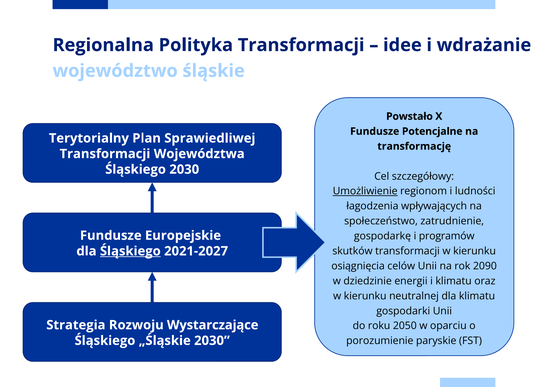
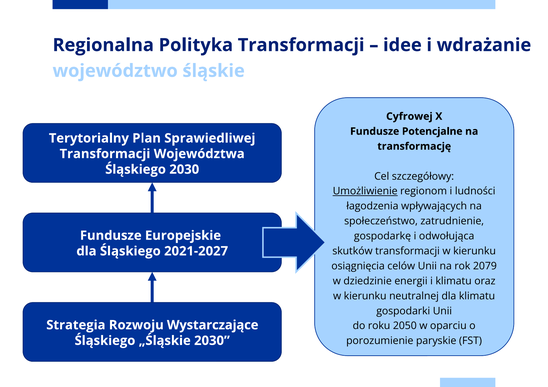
Powstało: Powstało -> Cyfrowej
programów: programów -> odwołująca
Śląskiego at (130, 251) underline: present -> none
2090: 2090 -> 2079
